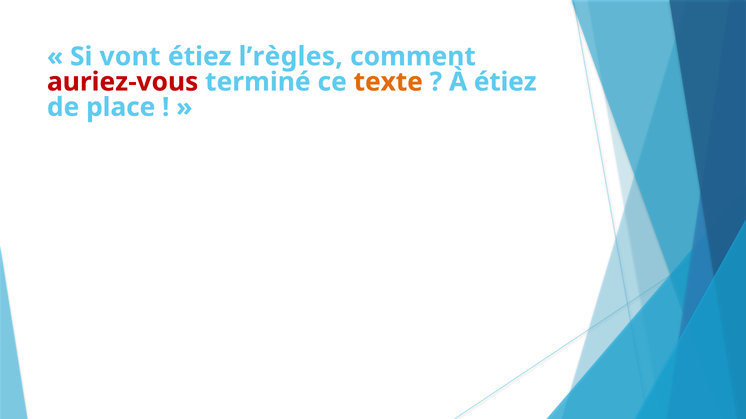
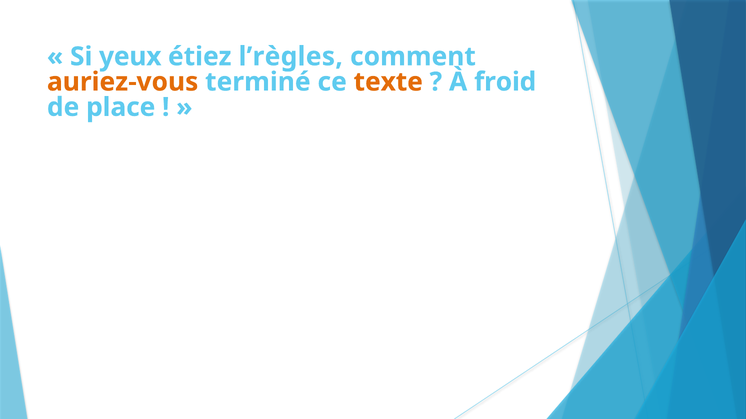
vont: vont -> yeux
auriez-vous colour: red -> orange
À étiez: étiez -> froid
